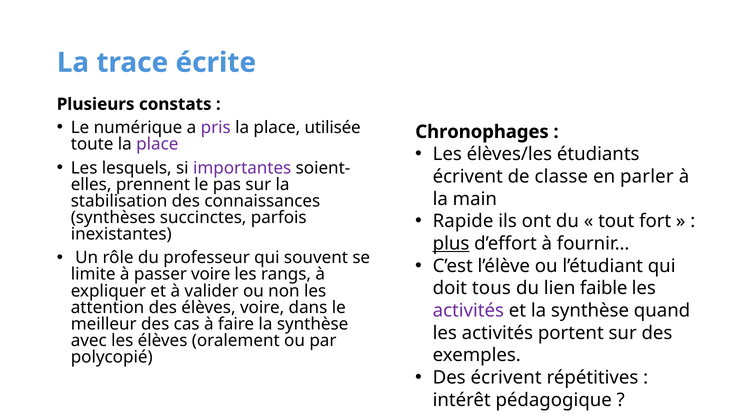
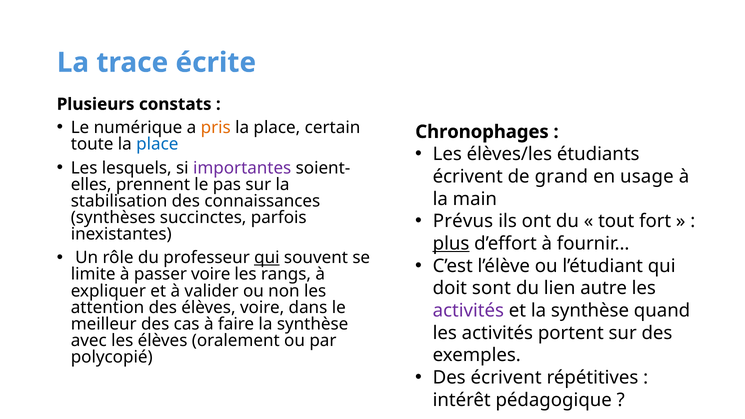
pris colour: purple -> orange
utilisée: utilisée -> certain
place at (157, 144) colour: purple -> blue
classe: classe -> grand
parler: parler -> usage
Rapide: Rapide -> Prévus
qui at (267, 258) underline: none -> present
tous: tous -> sont
faible: faible -> autre
